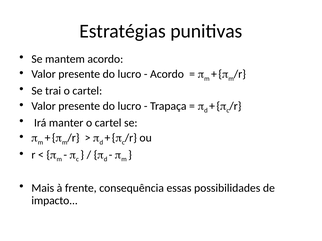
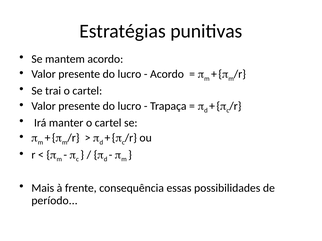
impacto: impacto -> período
